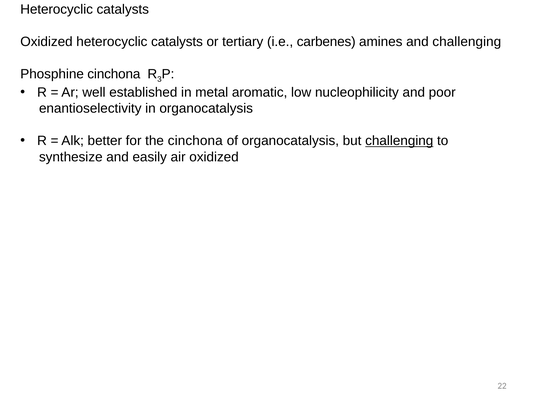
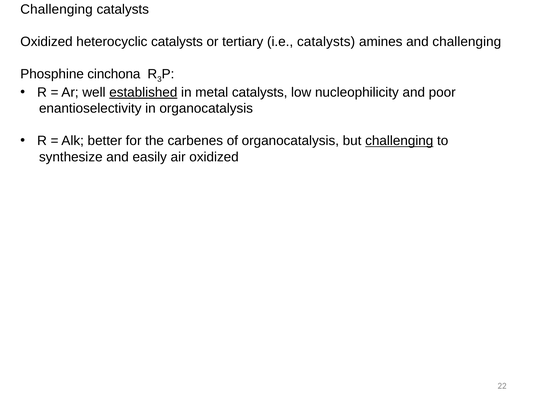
Heterocyclic at (57, 9): Heterocyclic -> Challenging
i.e carbenes: carbenes -> catalysts
established underline: none -> present
metal aromatic: aromatic -> catalysts
the cinchona: cinchona -> carbenes
